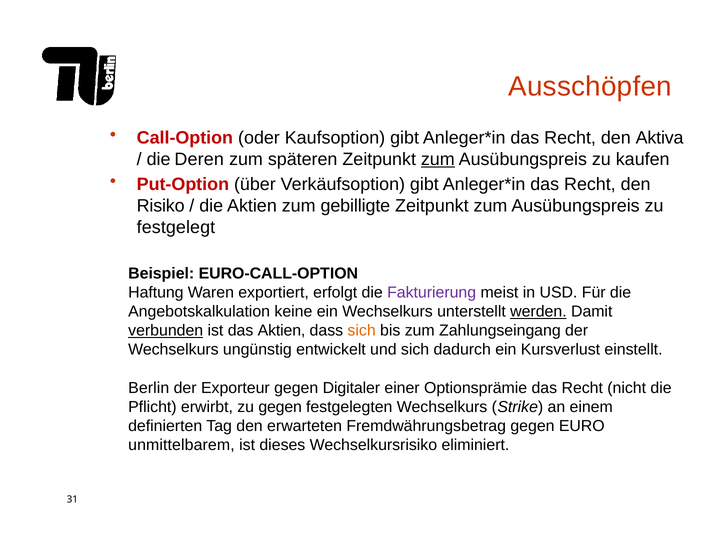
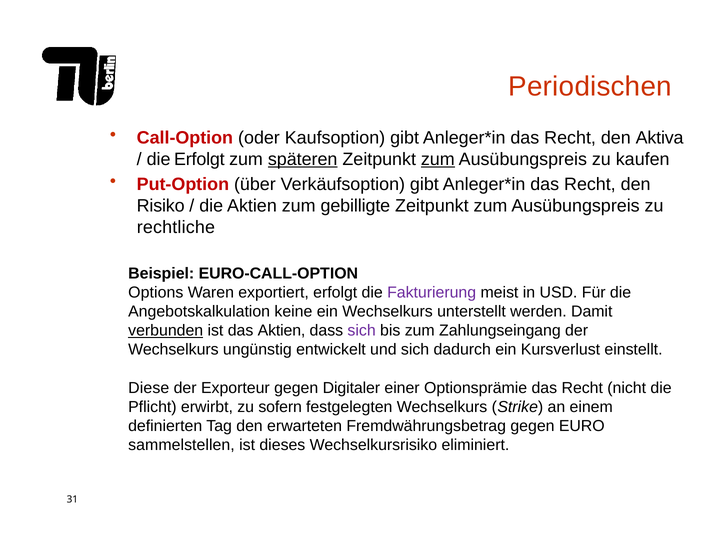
Ausschöpfen: Ausschöpfen -> Periodischen
die Deren: Deren -> Erfolgt
späteren underline: none -> present
festgelegt: festgelegt -> rechtliche
Haftung: Haftung -> Options
werden underline: present -> none
sich at (362, 331) colour: orange -> purple
Berlin: Berlin -> Diese
zu gegen: gegen -> sofern
unmittelbarem: unmittelbarem -> sammelstellen
